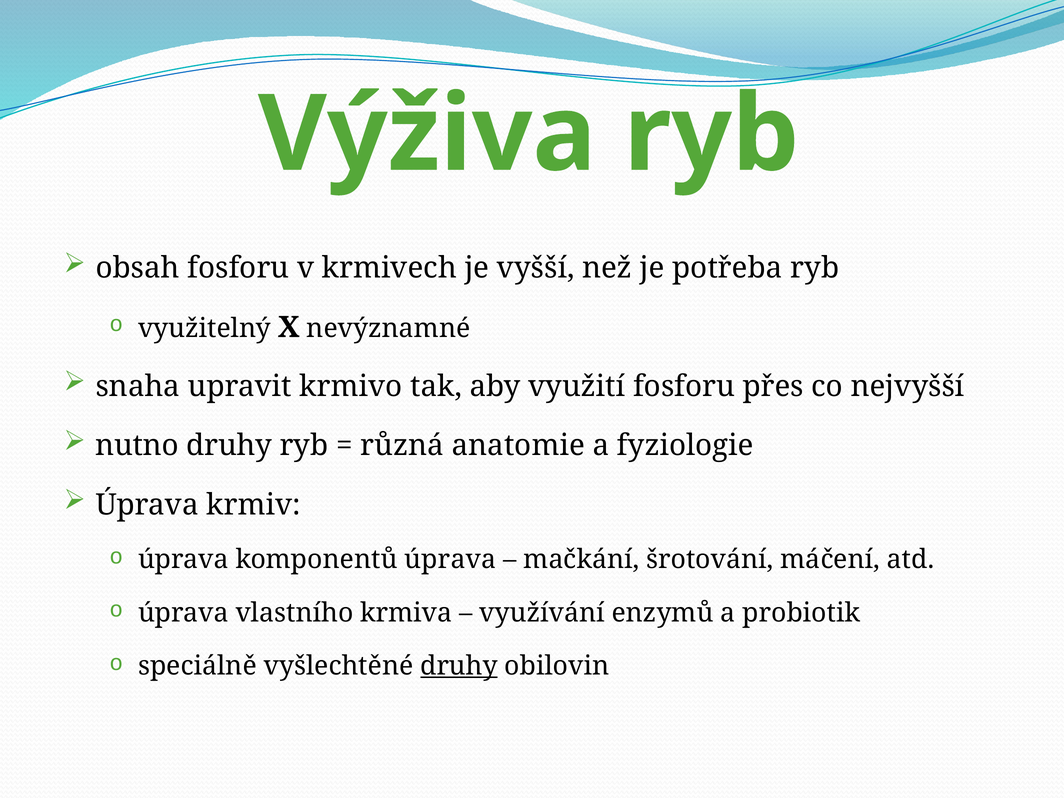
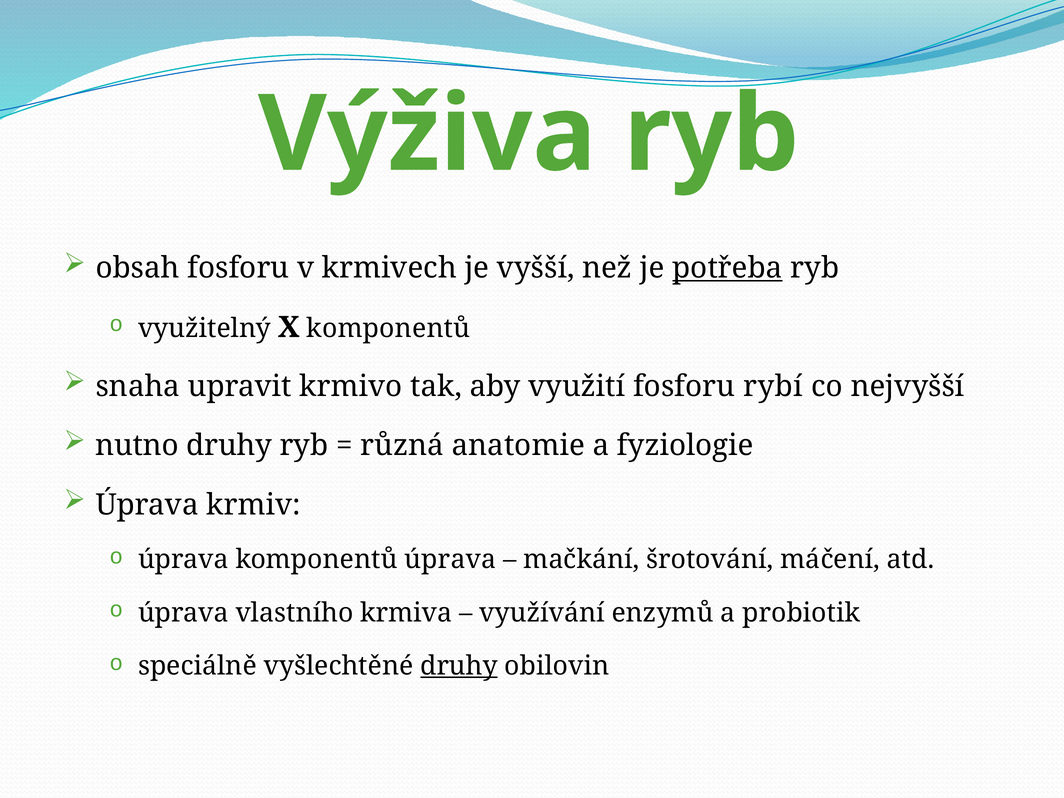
potřeba underline: none -> present
X nevýznamné: nevýznamné -> komponentů
přes: přes -> rybí
